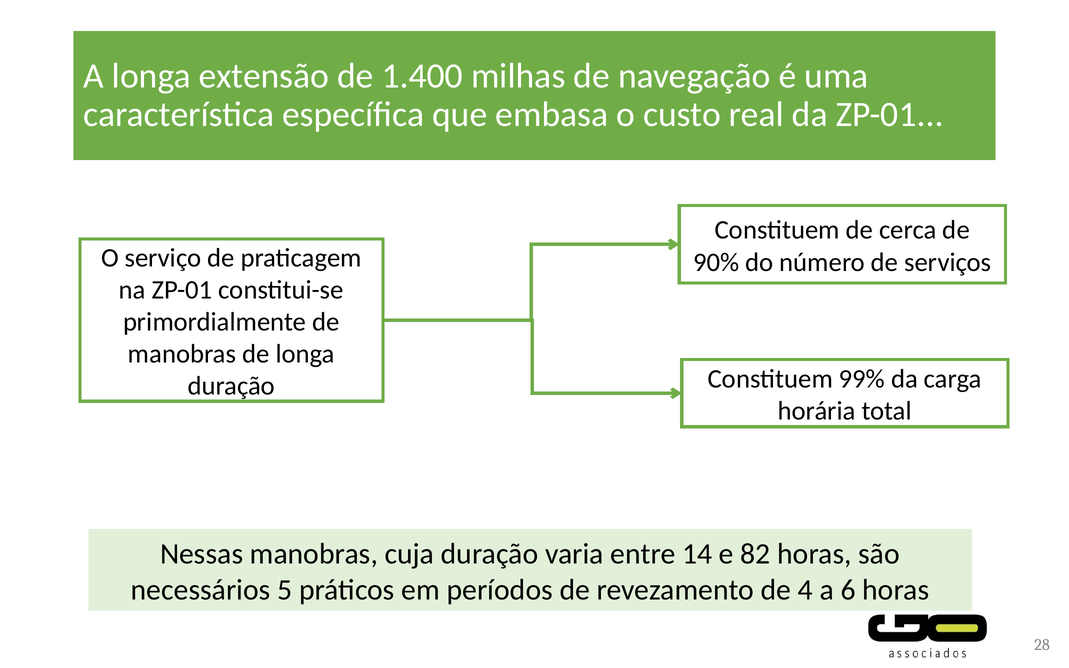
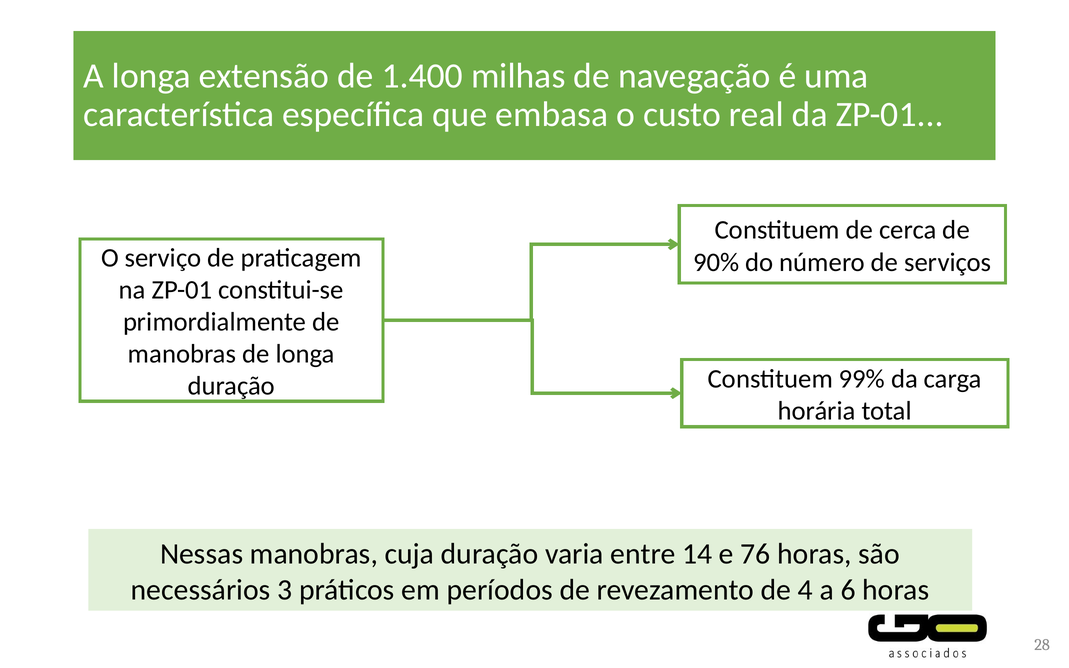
82: 82 -> 76
5: 5 -> 3
